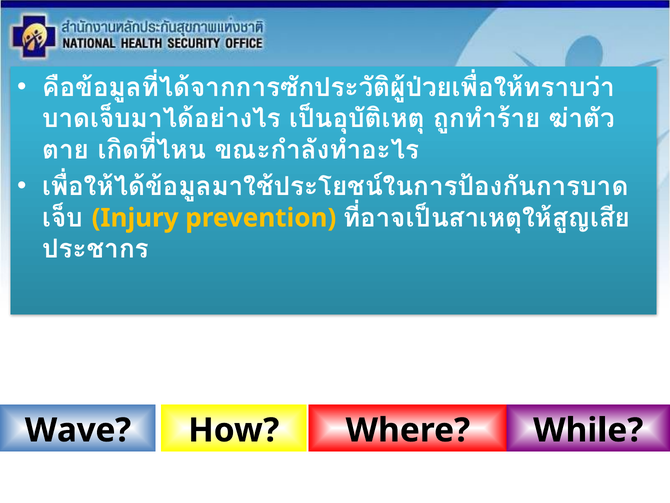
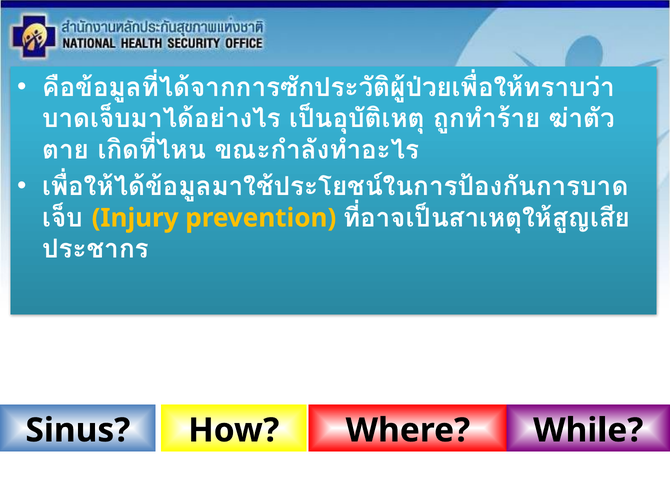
Wave: Wave -> Sinus
